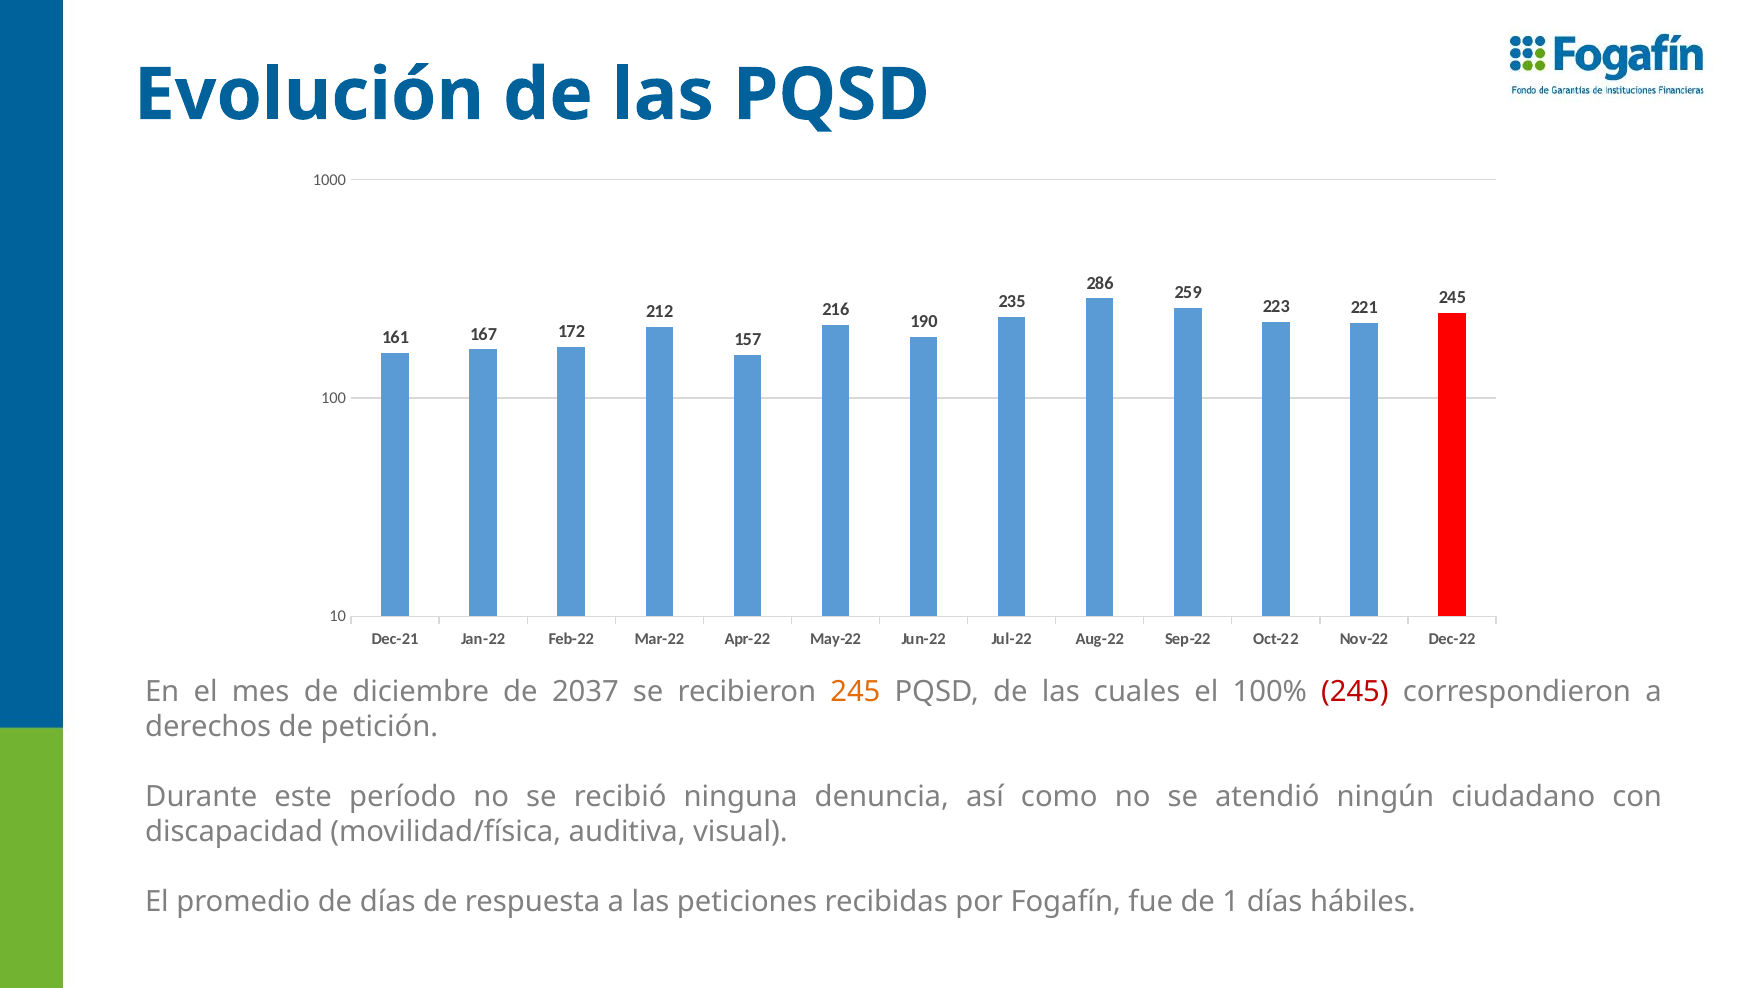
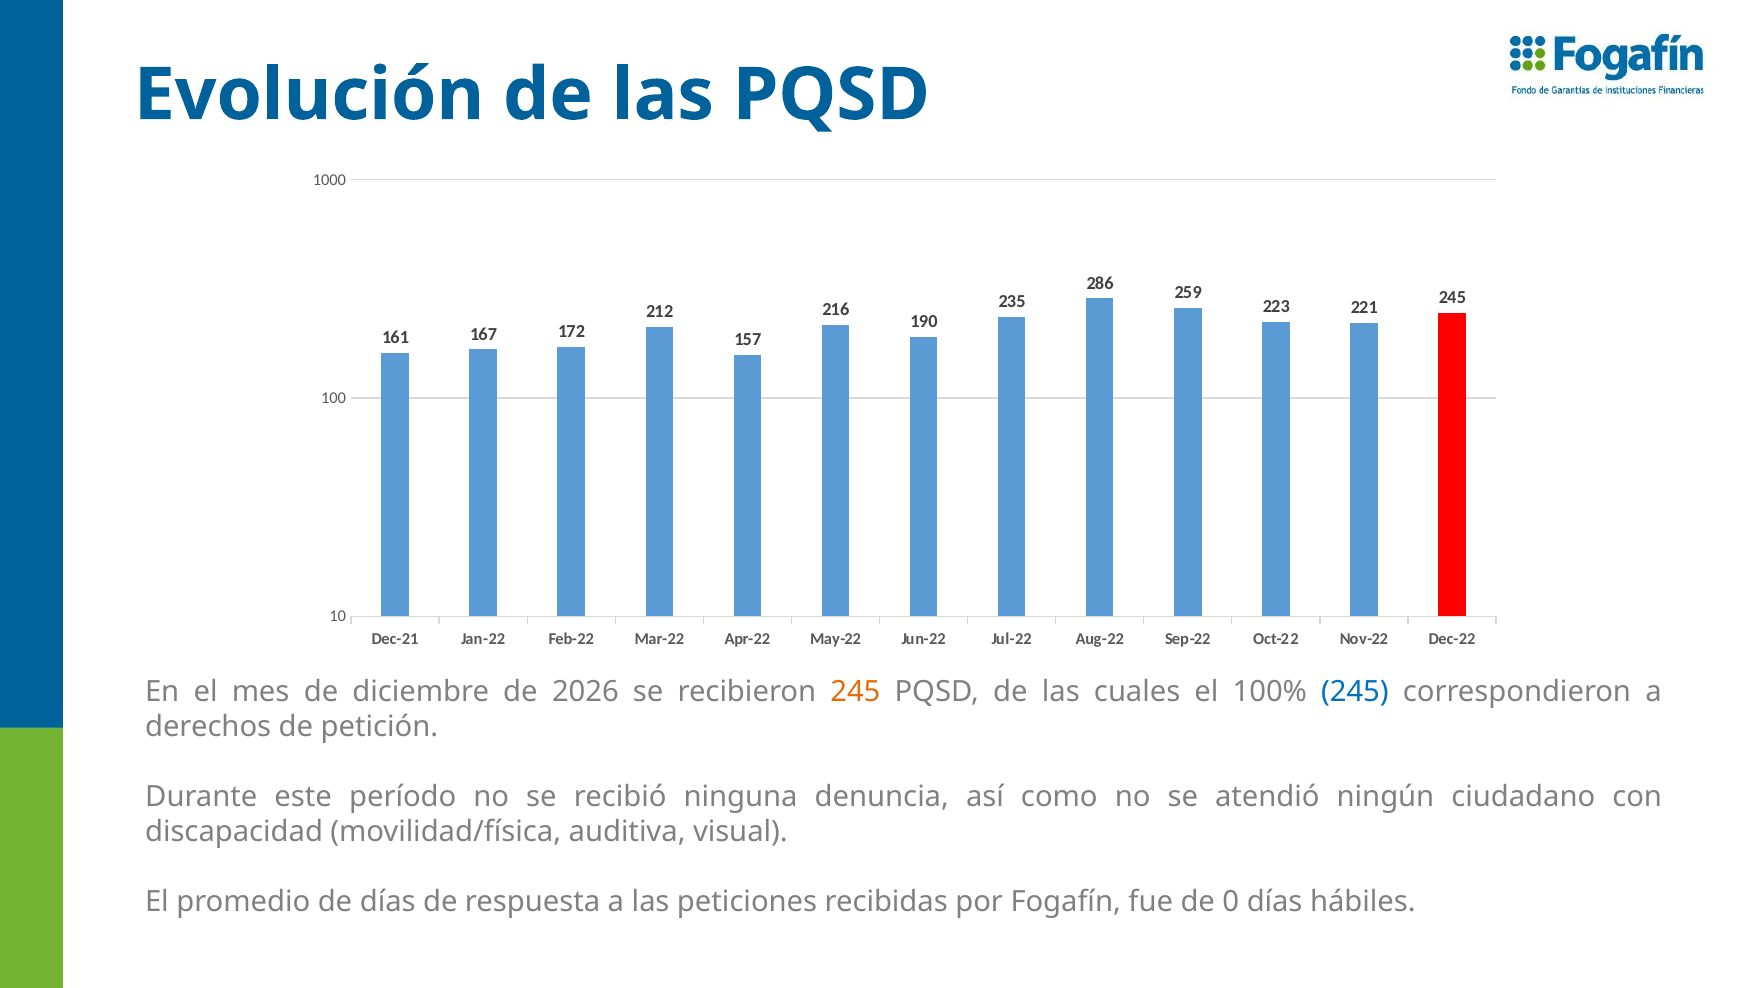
2037: 2037 -> 2026
245 at (1355, 691) colour: red -> blue
1: 1 -> 0
